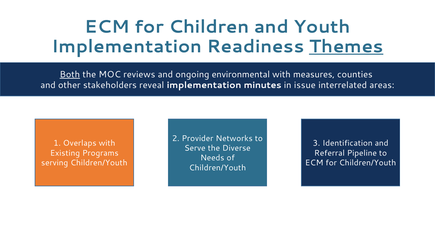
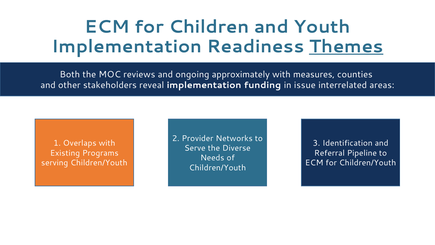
Both underline: present -> none
environmental: environmental -> approximately
minutes: minutes -> funding
